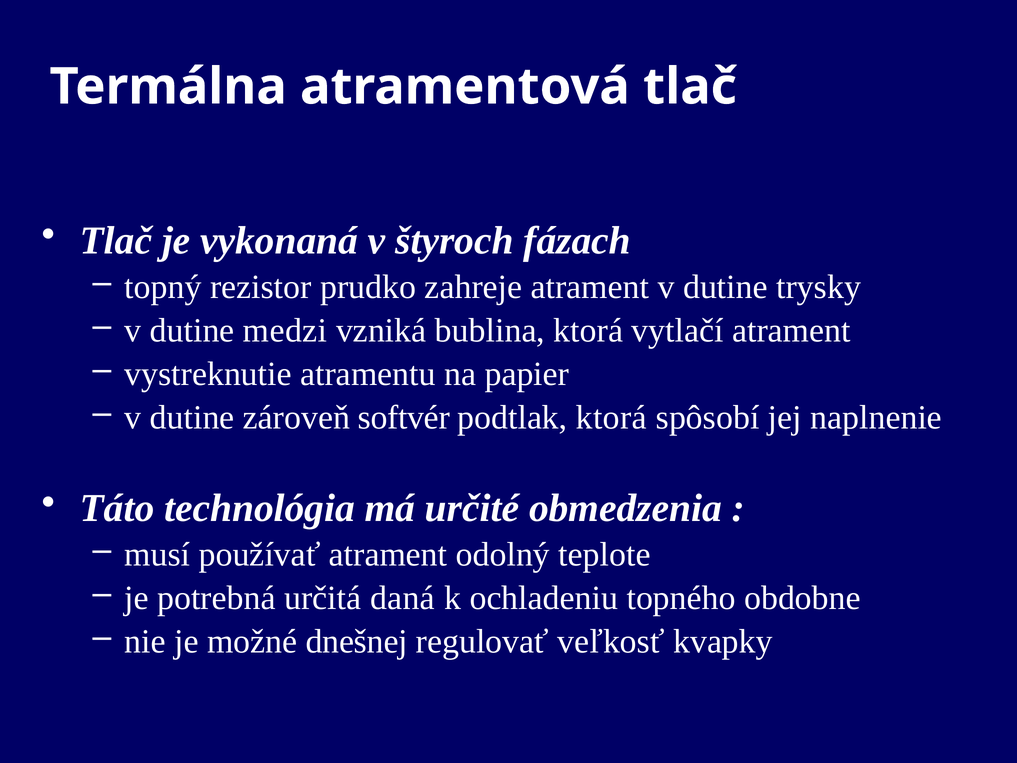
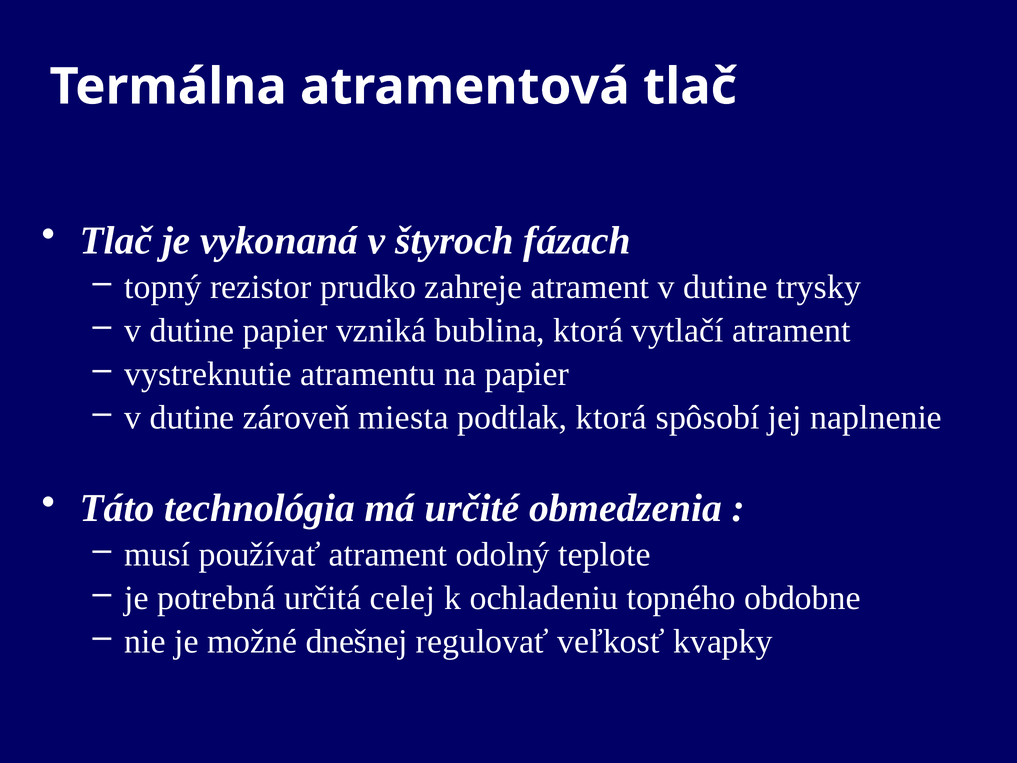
dutine medzi: medzi -> papier
softvér: softvér -> miesta
daná: daná -> celej
